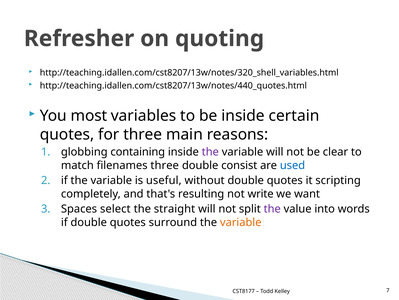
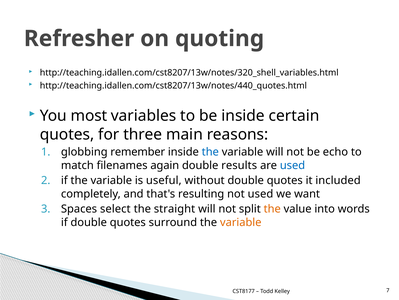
containing: containing -> remember
the at (210, 152) colour: purple -> blue
clear: clear -> echo
filenames three: three -> again
consist: consist -> results
scripting: scripting -> included
not write: write -> used
the at (272, 209) colour: purple -> orange
